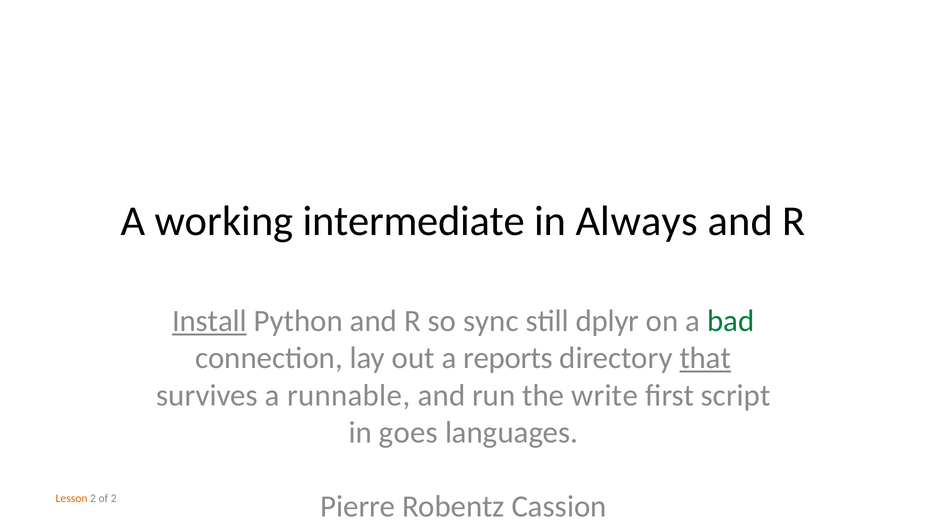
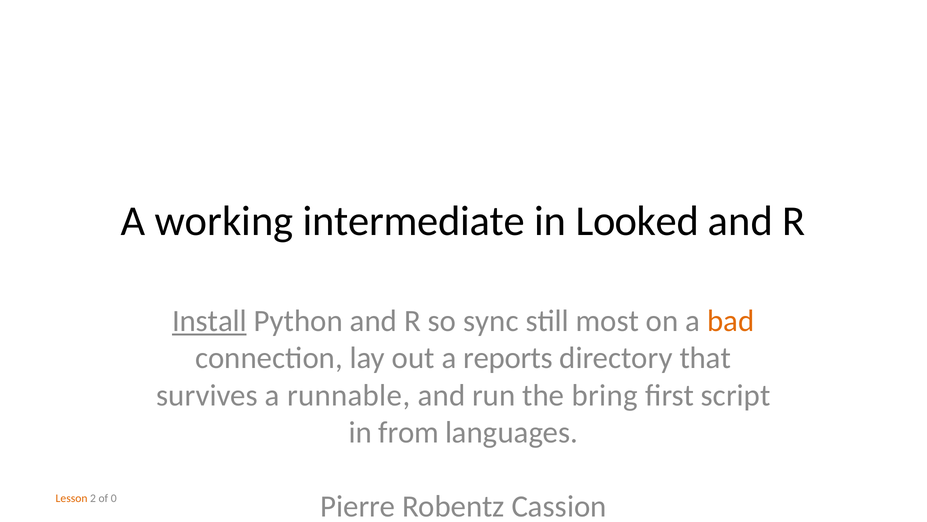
Always: Always -> Looked
dplyr: dplyr -> most
bad colour: green -> orange
that underline: present -> none
write: write -> bring
goes: goes -> from
of 2: 2 -> 0
